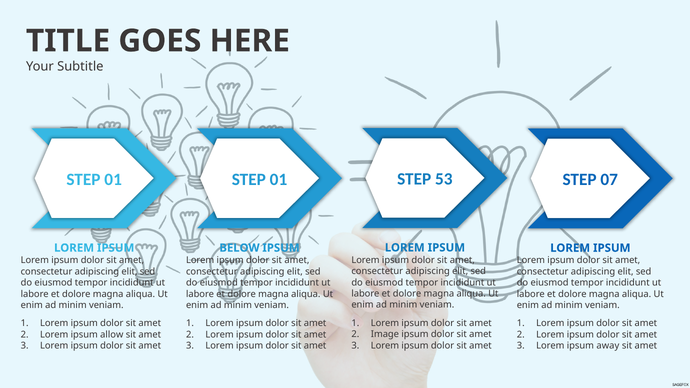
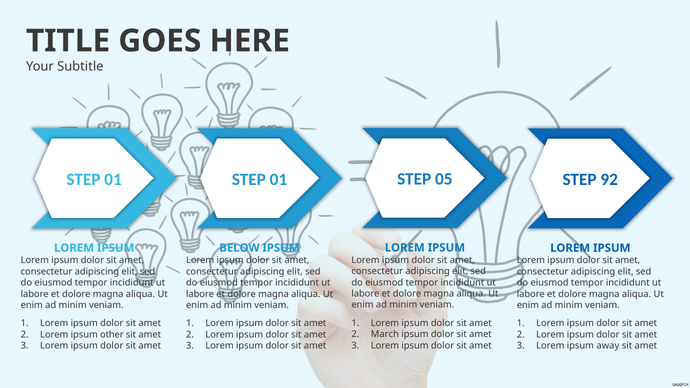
53: 53 -> 05
07: 07 -> 92
Image: Image -> March
allow: allow -> other
